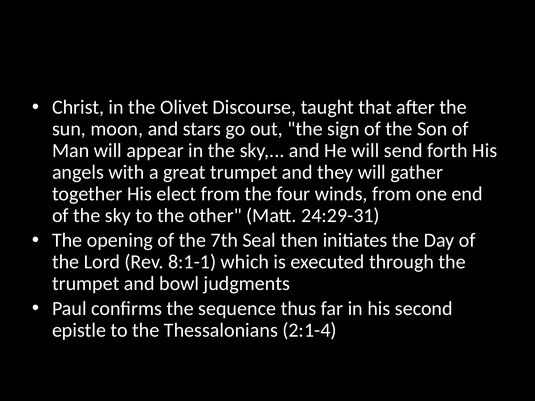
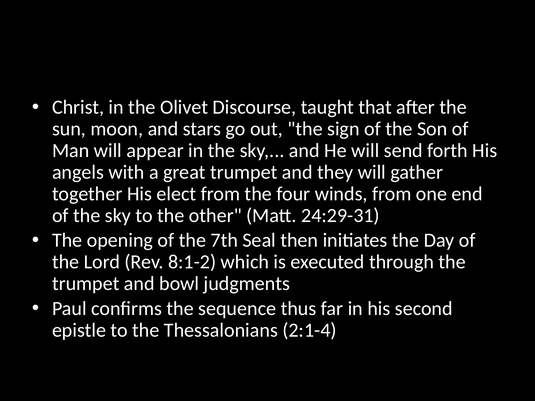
8:1-1: 8:1-1 -> 8:1-2
